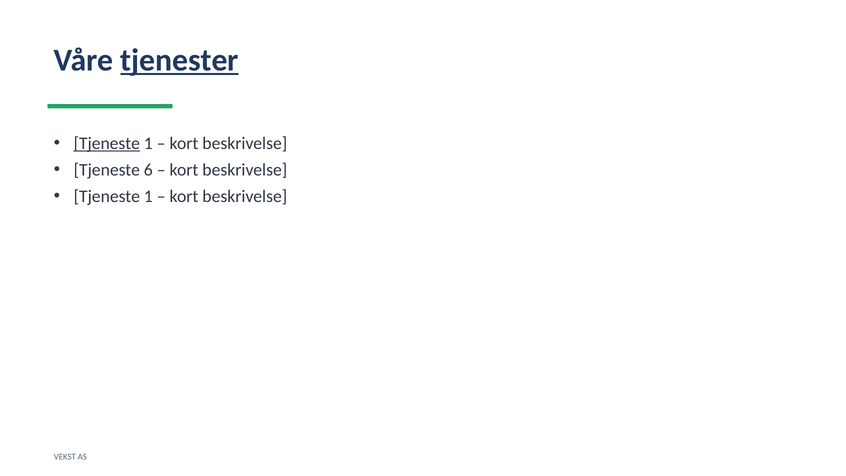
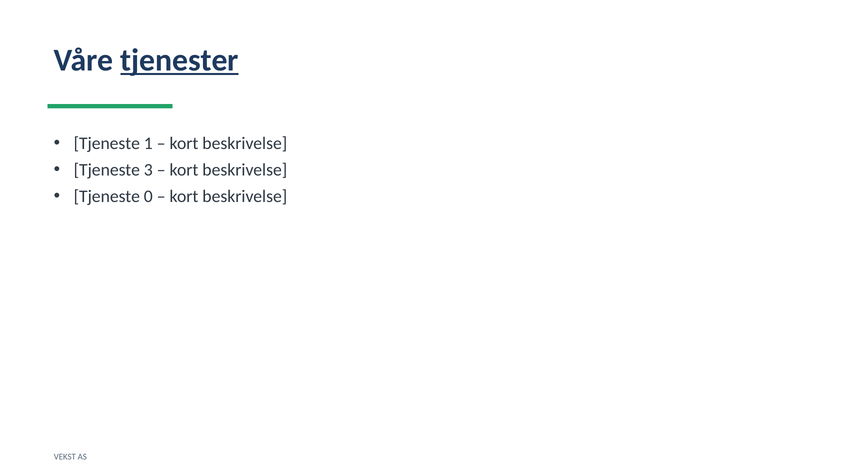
Tjeneste at (107, 143) underline: present -> none
6: 6 -> 3
1 at (148, 196): 1 -> 0
